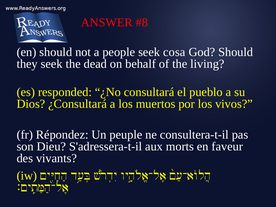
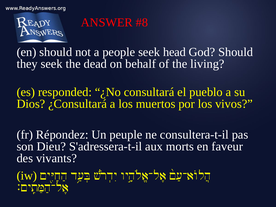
cosa: cosa -> head
